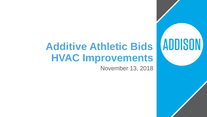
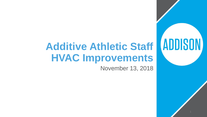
Bids: Bids -> Staff
